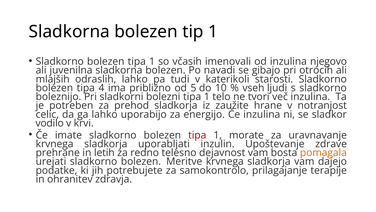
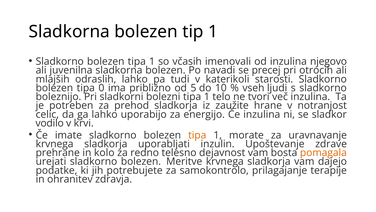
gibajo: gibajo -> precej
4: 4 -> 0
tipa at (197, 135) colour: red -> orange
letih: letih -> kolo
